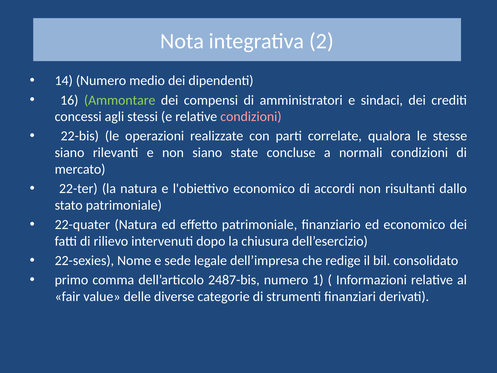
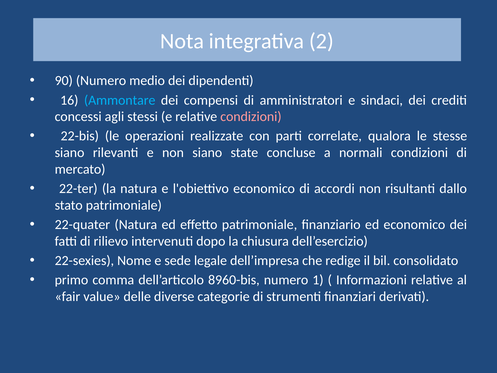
14: 14 -> 90
Ammontare colour: light green -> light blue
2487-bis: 2487-bis -> 8960-bis
